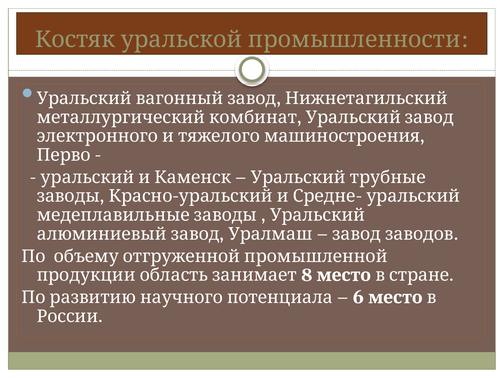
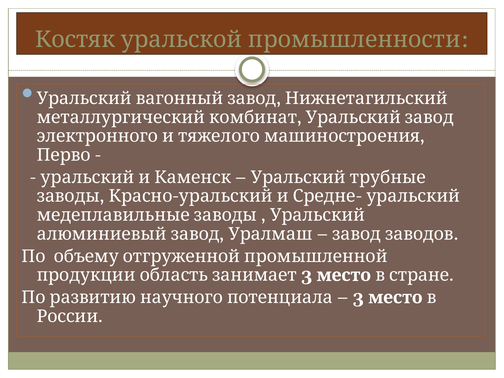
8 at (307, 275): 8 -> 3
6 at (358, 297): 6 -> 3
